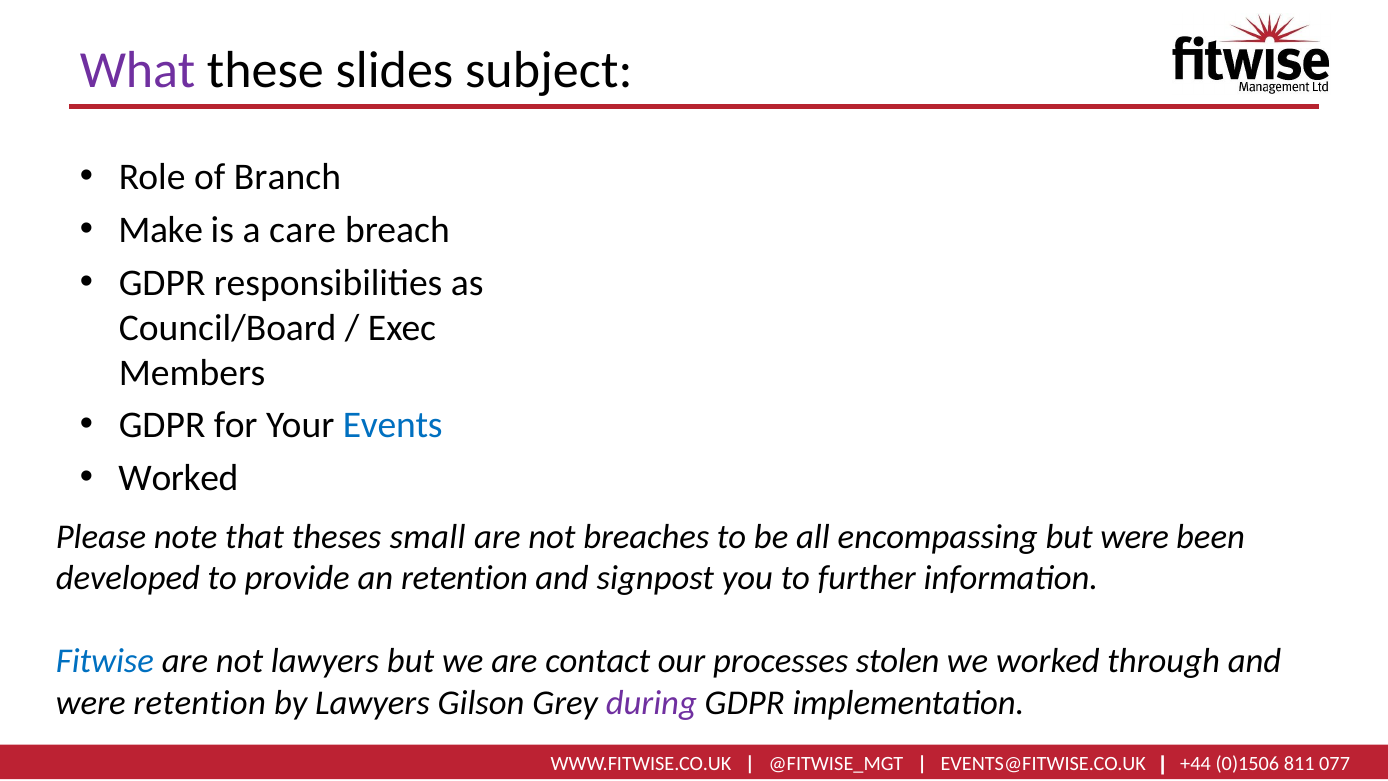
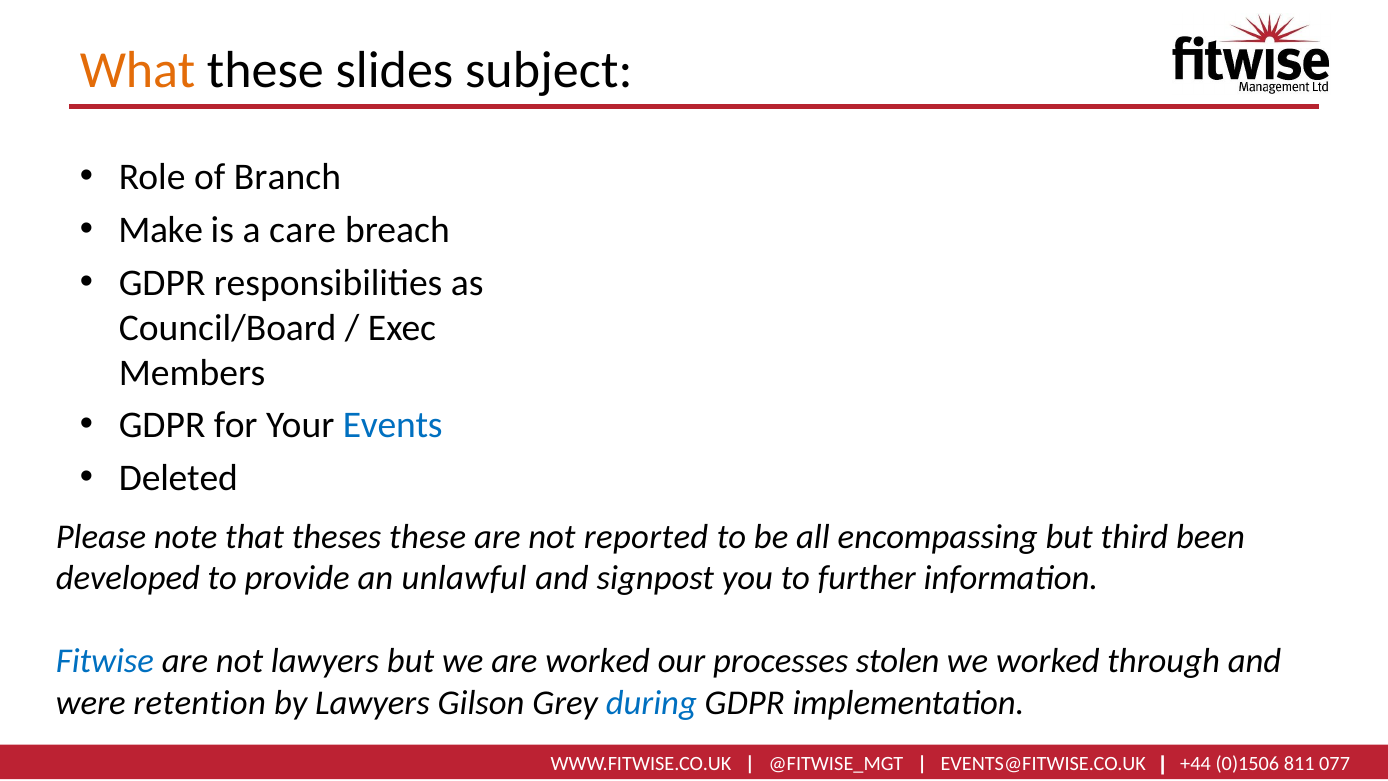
What colour: purple -> orange
Worked at (178, 478): Worked -> Deleted
theses small: small -> these
breaches: breaches -> reported
but were: were -> third
an retention: retention -> unlawful
are contact: contact -> worked
during colour: purple -> blue
